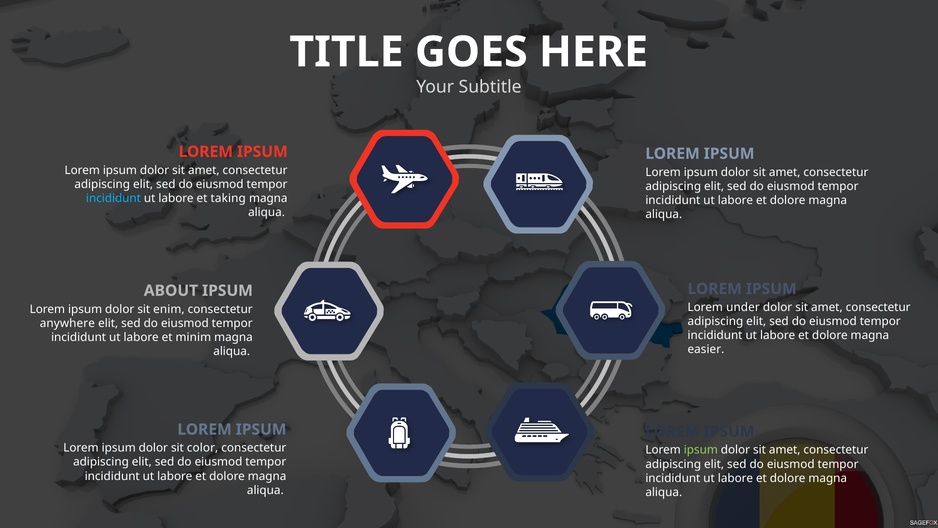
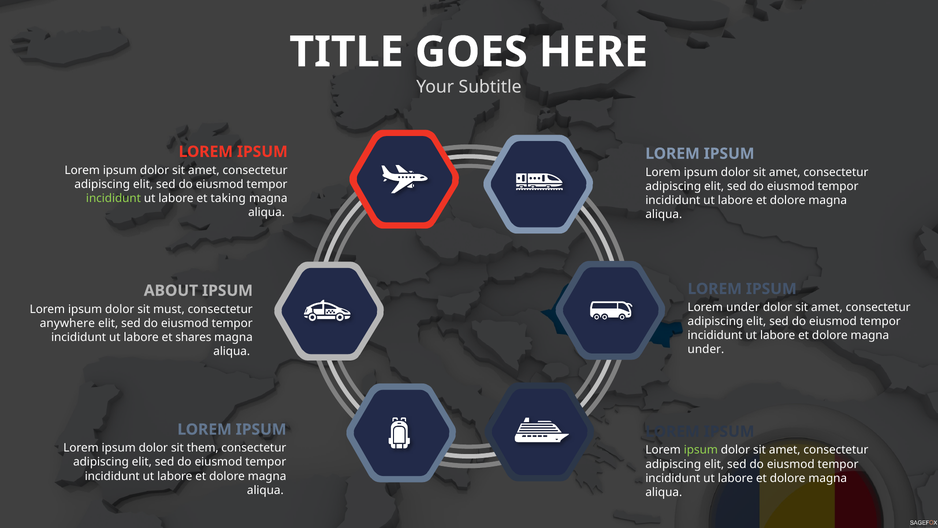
incididunt at (113, 198) colour: light blue -> light green
enim: enim -> must
minim: minim -> shares
easier at (706, 349): easier -> under
color: color -> them
